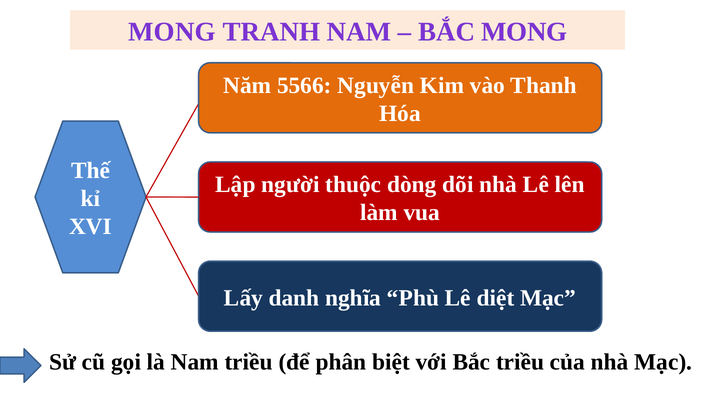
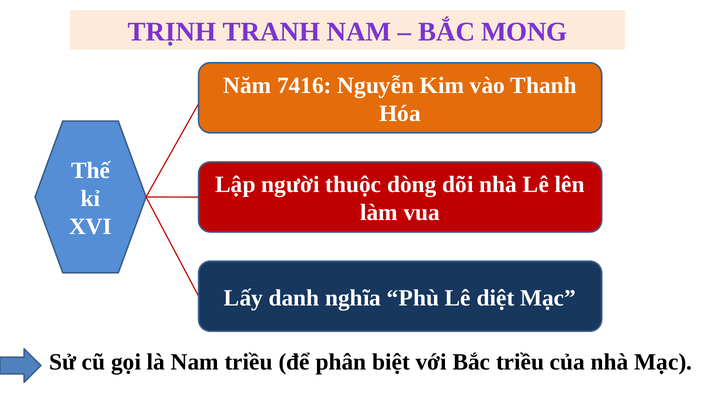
MONG at (172, 32): MONG -> TRỊNH
5566: 5566 -> 7416
